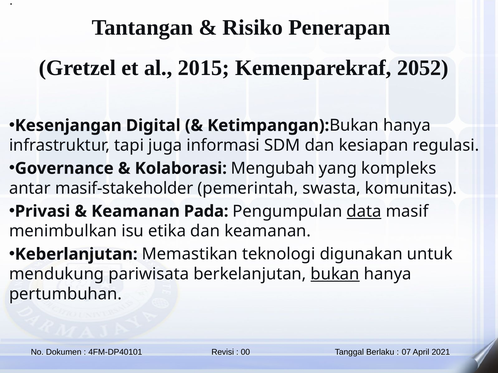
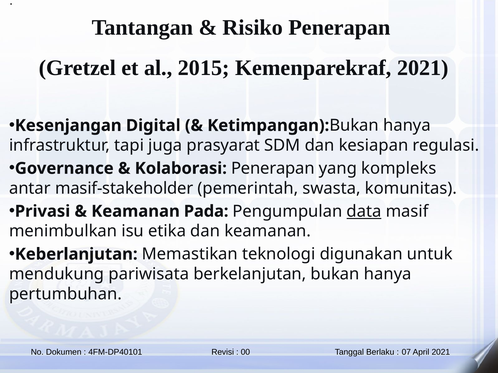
Kemenparekraf 2052: 2052 -> 2021
informasi: informasi -> prasyarat
Kolaborasi Mengubah: Mengubah -> Penerapan
bukan at (335, 274) underline: present -> none
